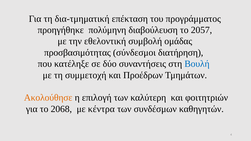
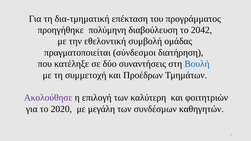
2057: 2057 -> 2042
προσβασιμότητας: προσβασιμότητας -> πραγματοποιείται
Ακολούθησε colour: orange -> purple
2068: 2068 -> 2020
κέντρα: κέντρα -> μεγάλη
